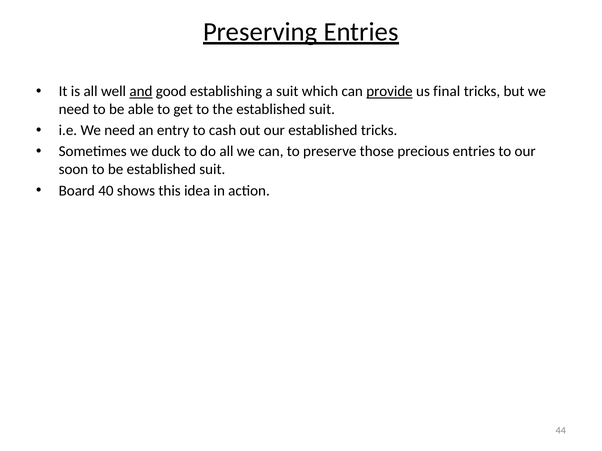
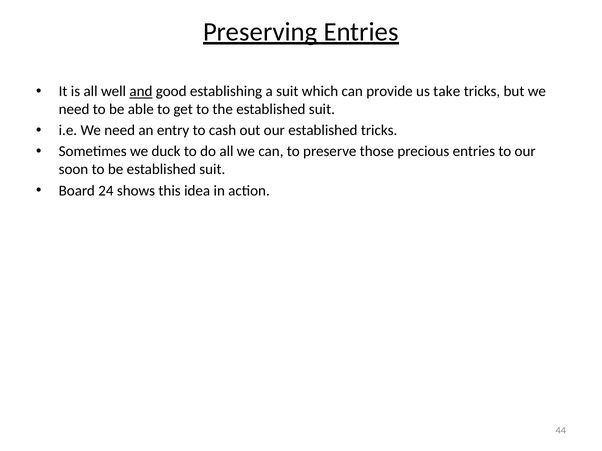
provide underline: present -> none
final: final -> take
40: 40 -> 24
